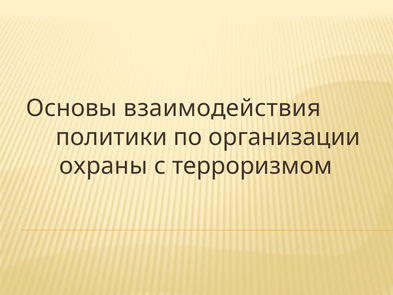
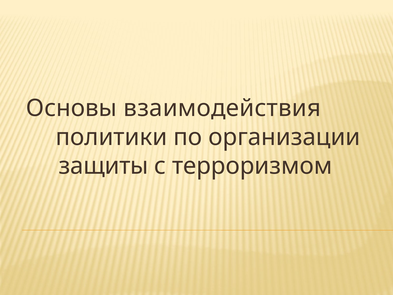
охраны: охраны -> защиты
